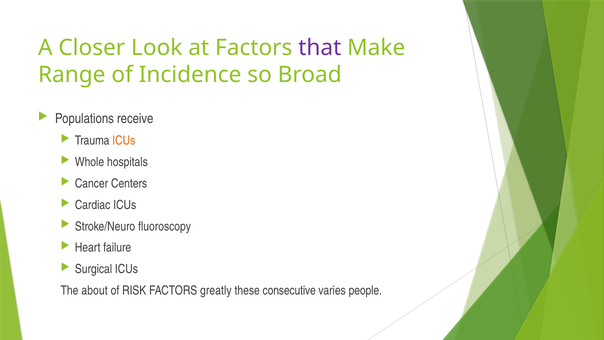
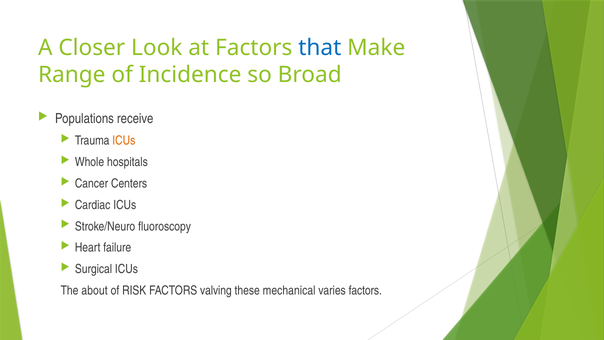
that colour: purple -> blue
greatly: greatly -> valving
consecutive: consecutive -> mechanical
varies people: people -> factors
